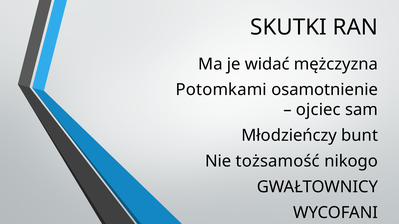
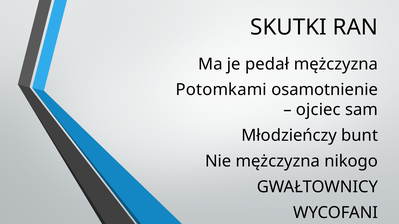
widać: widać -> pedał
Nie tożsamość: tożsamość -> mężczyzna
